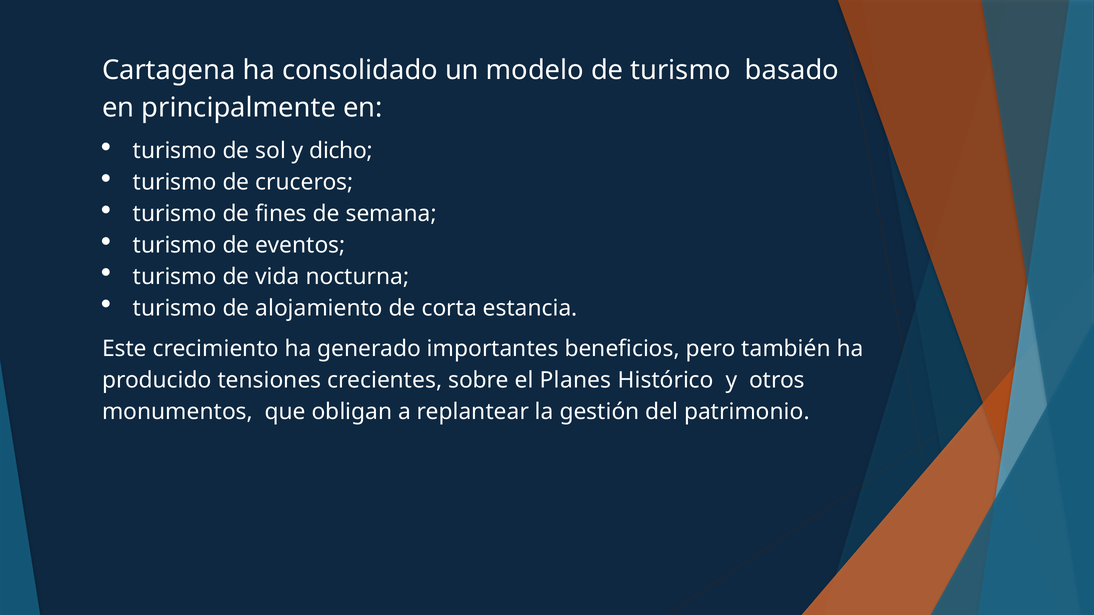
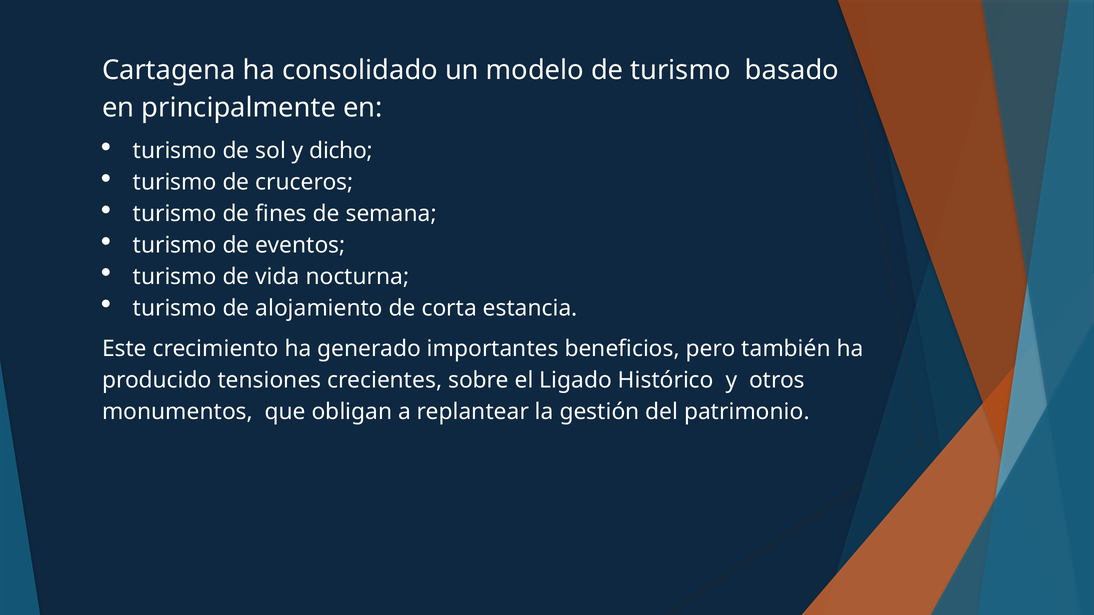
Planes: Planes -> Ligado
